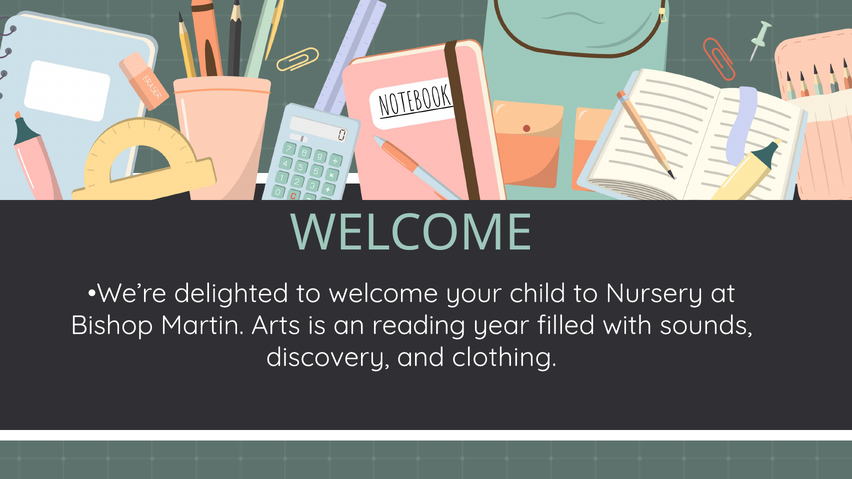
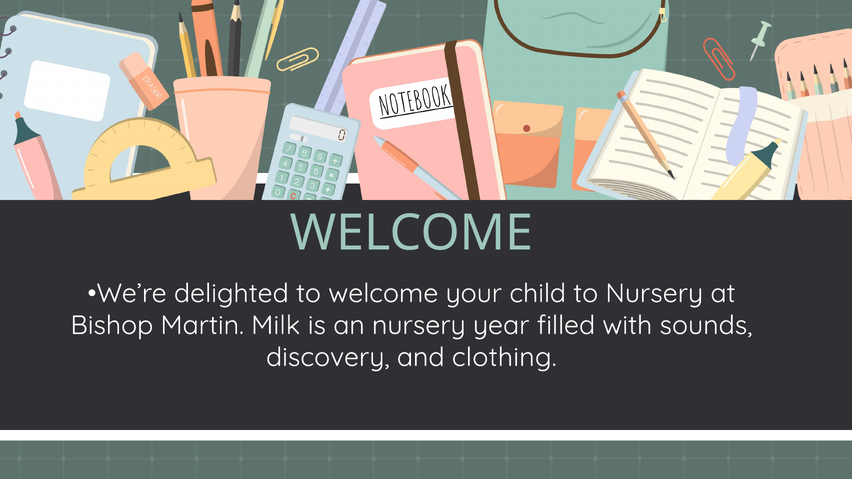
Arts: Arts -> Milk
an reading: reading -> nursery
